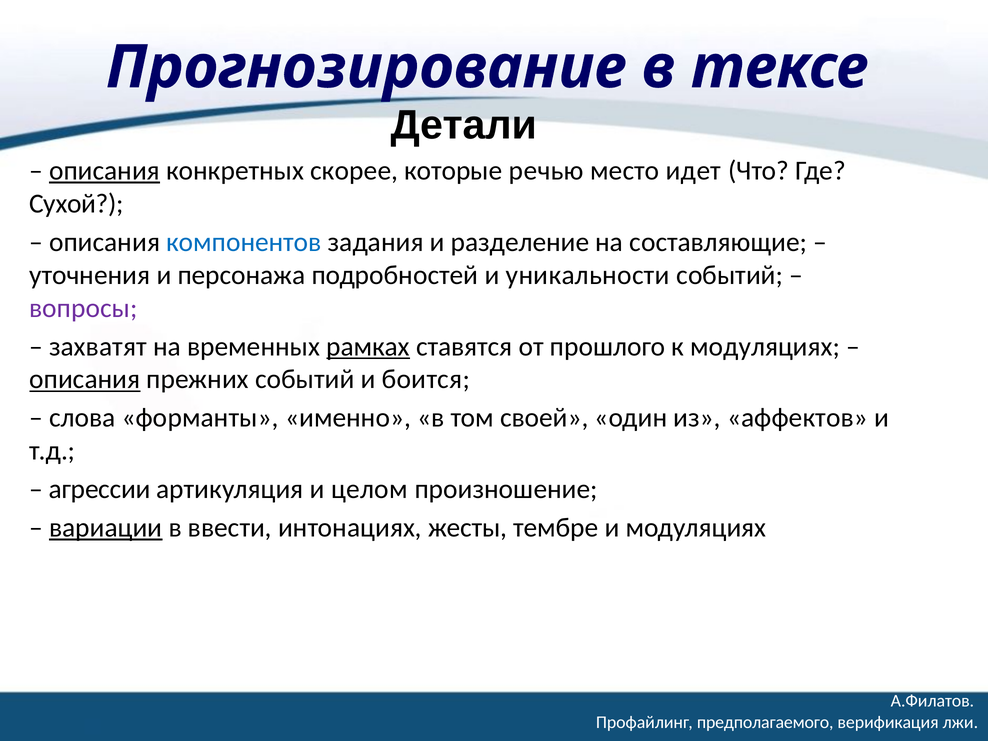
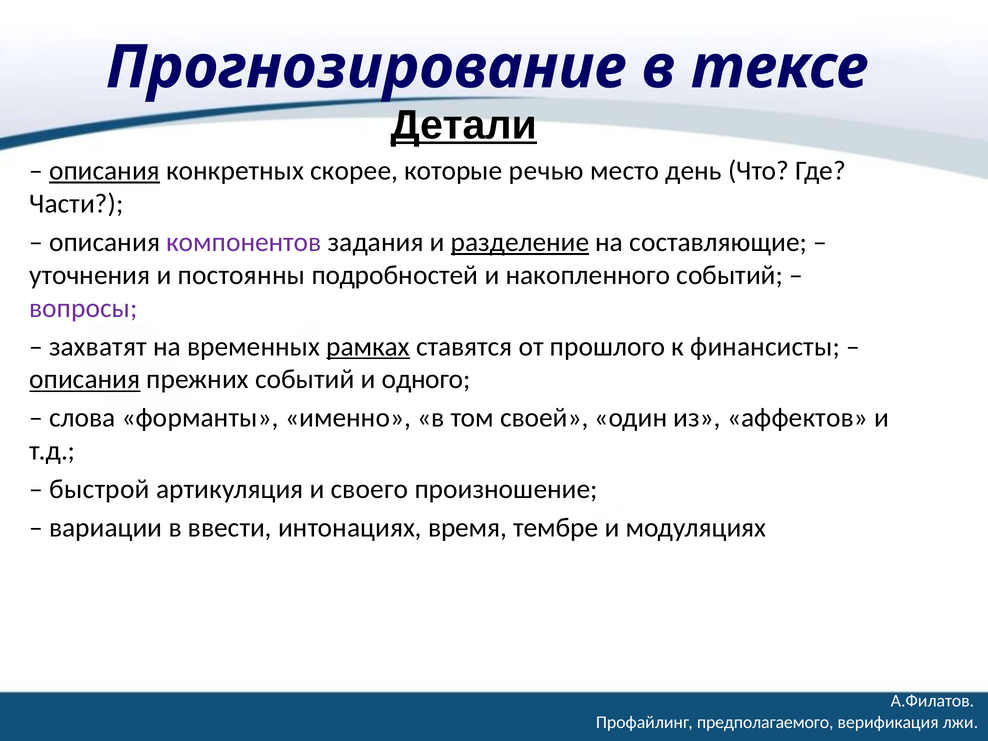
Детали underline: none -> present
идет: идет -> день
Сухой: Сухой -> Части
компонентов colour: blue -> purple
разделение underline: none -> present
персонажа: персонажа -> постоянны
уникальности: уникальности -> накопленного
к модуляциях: модуляциях -> финансисты
боится: боится -> одного
агрессии: агрессии -> быстрой
целом: целом -> своего
вариации underline: present -> none
жесты: жесты -> время
